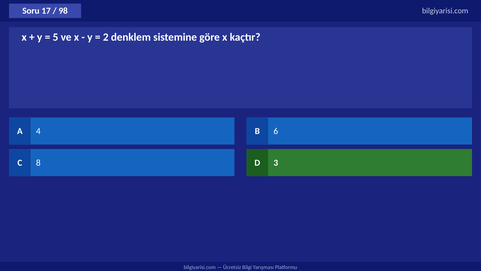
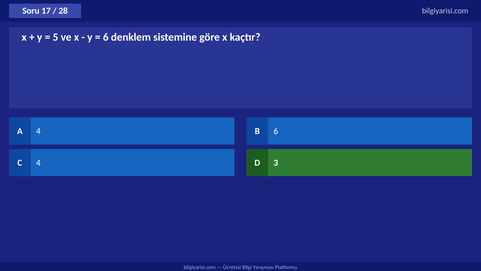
98: 98 -> 28
2 at (106, 37): 2 -> 6
C 8: 8 -> 4
